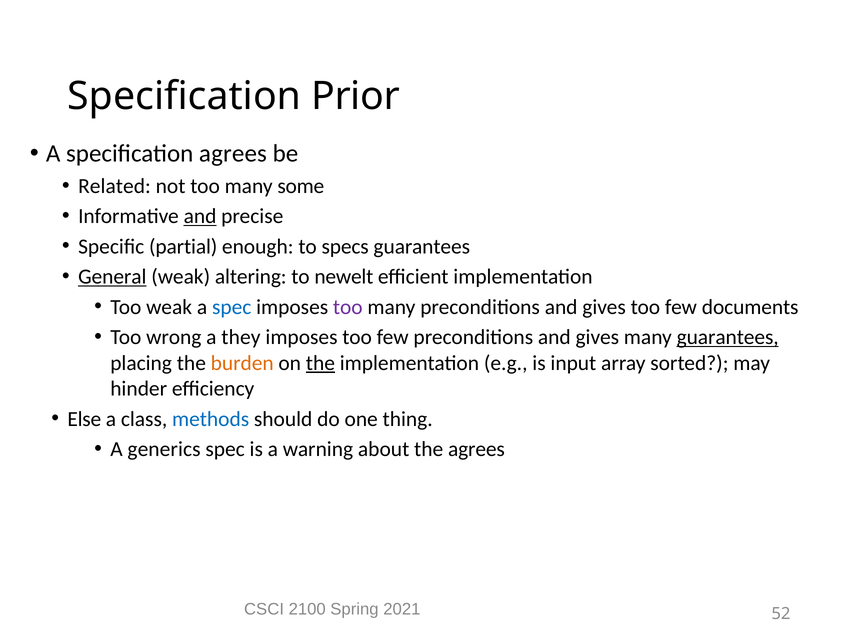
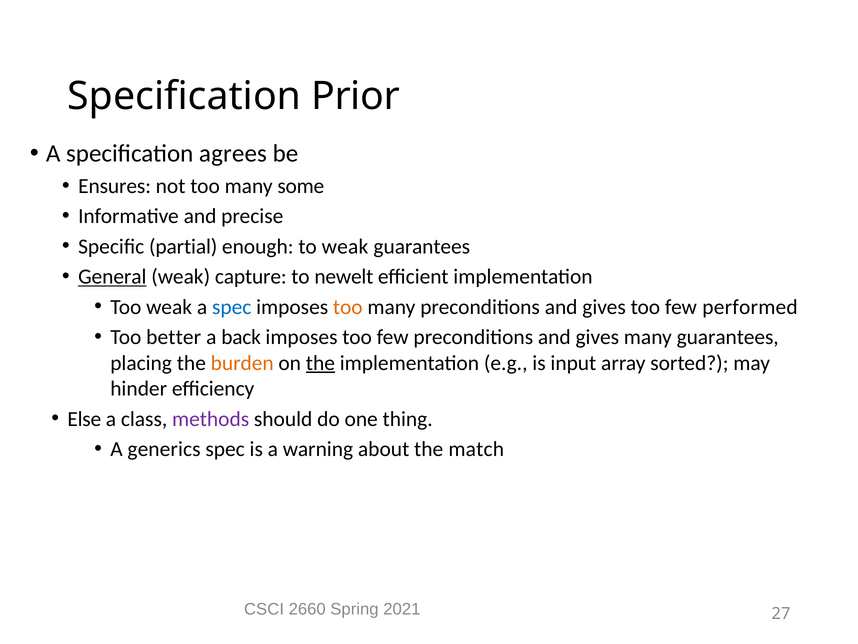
Related: Related -> Ensures
and at (200, 216) underline: present -> none
to specs: specs -> weak
altering: altering -> capture
too at (348, 307) colour: purple -> orange
documents: documents -> performed
wrong: wrong -> better
they: they -> back
guarantees at (728, 337) underline: present -> none
methods colour: blue -> purple
the agrees: agrees -> match
2100: 2100 -> 2660
52: 52 -> 27
